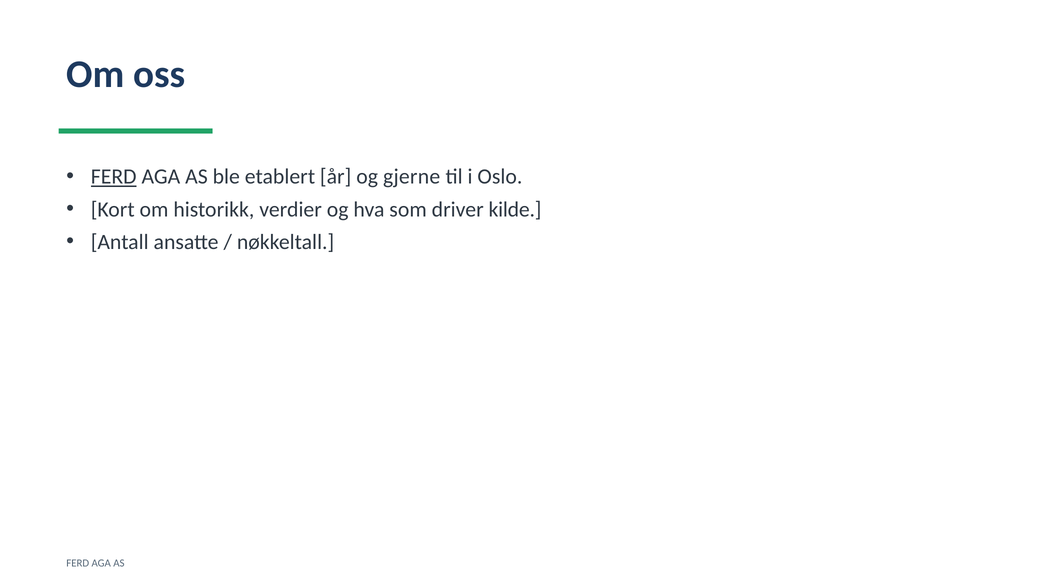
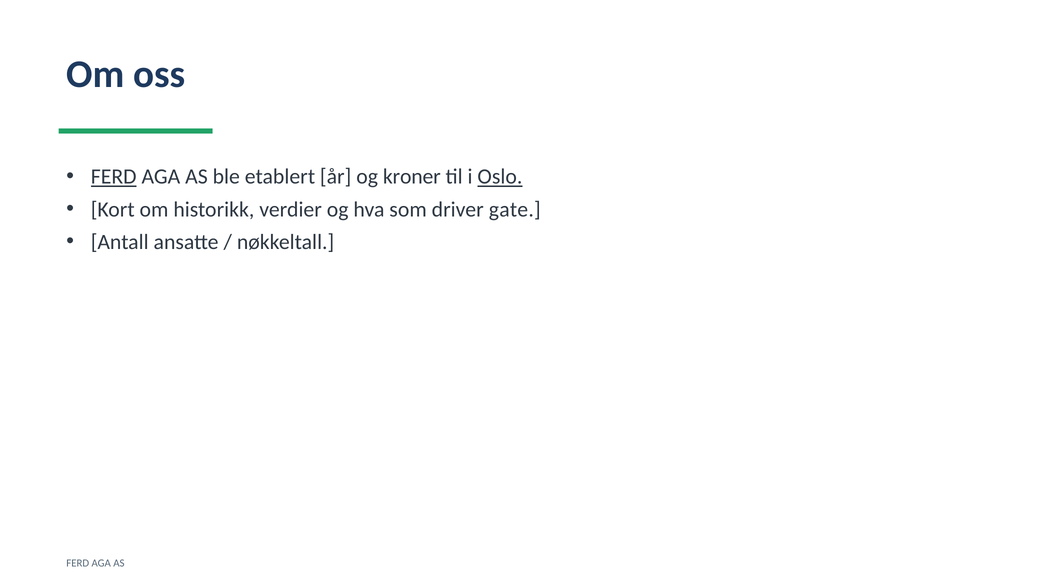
gjerne: gjerne -> kroner
Oslo underline: none -> present
kilde: kilde -> gate
